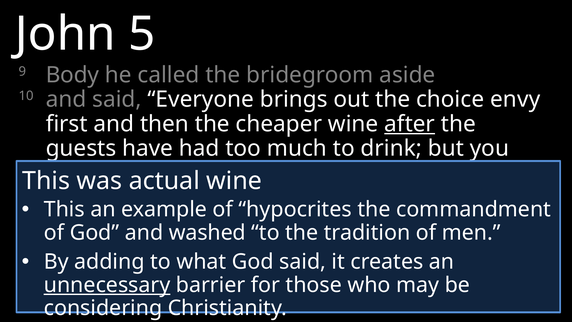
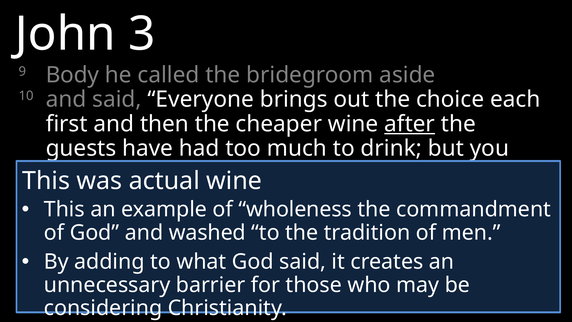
5: 5 -> 3
envy: envy -> each
hypocrites: hypocrites -> wholeness
unnecessary underline: present -> none
